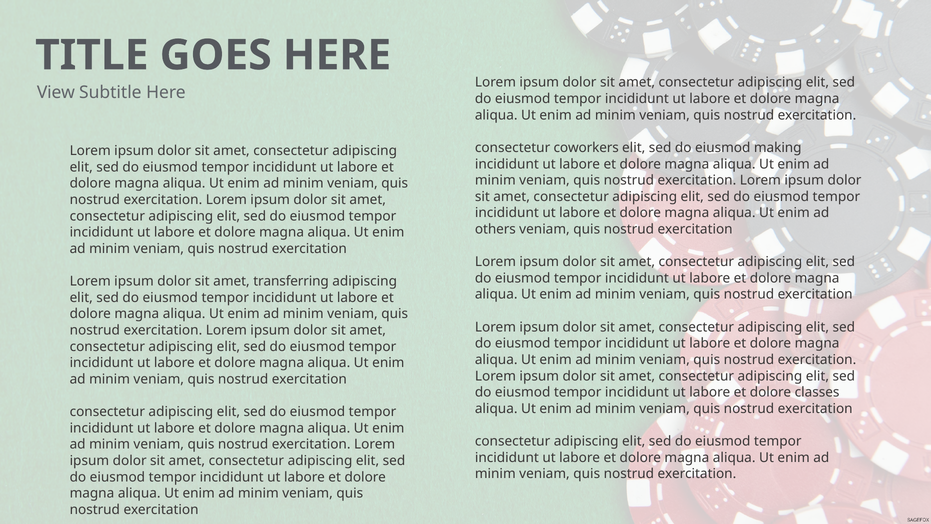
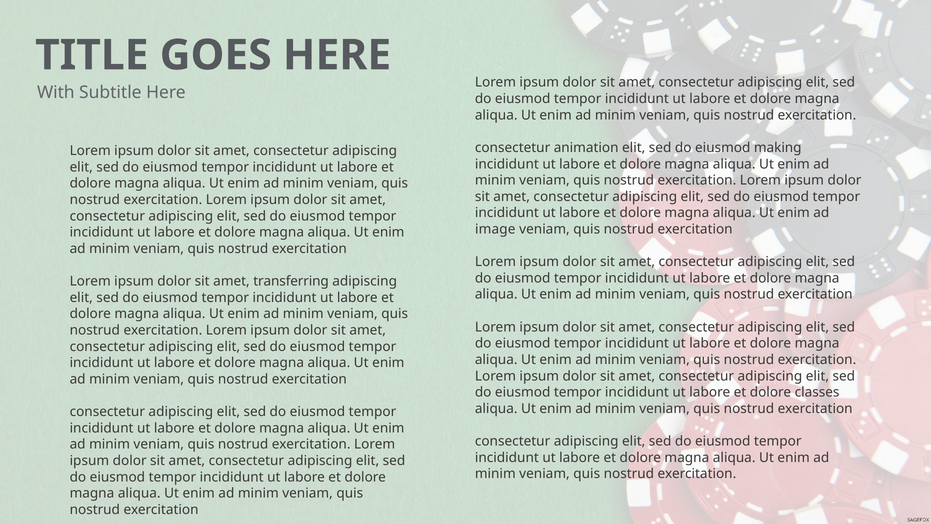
View: View -> With
coworkers: coworkers -> animation
others: others -> image
